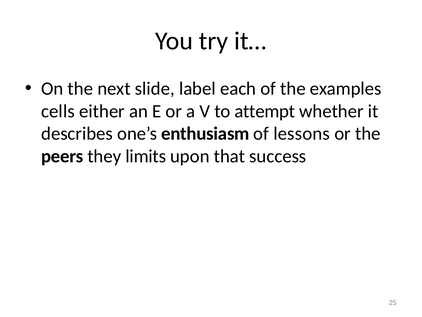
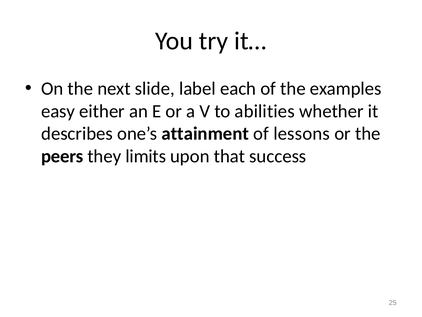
cells: cells -> easy
attempt: attempt -> abilities
enthusiasm: enthusiasm -> attainment
